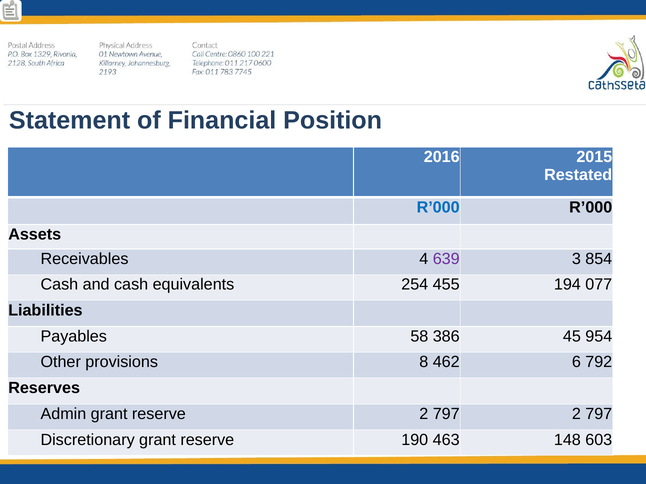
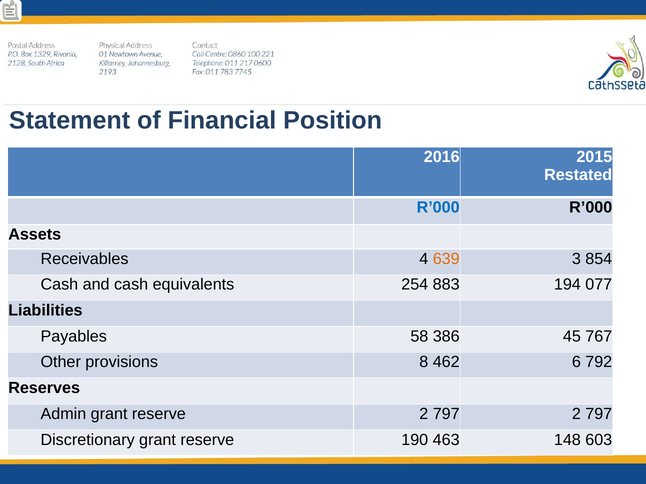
639 colour: purple -> orange
455: 455 -> 883
954: 954 -> 767
